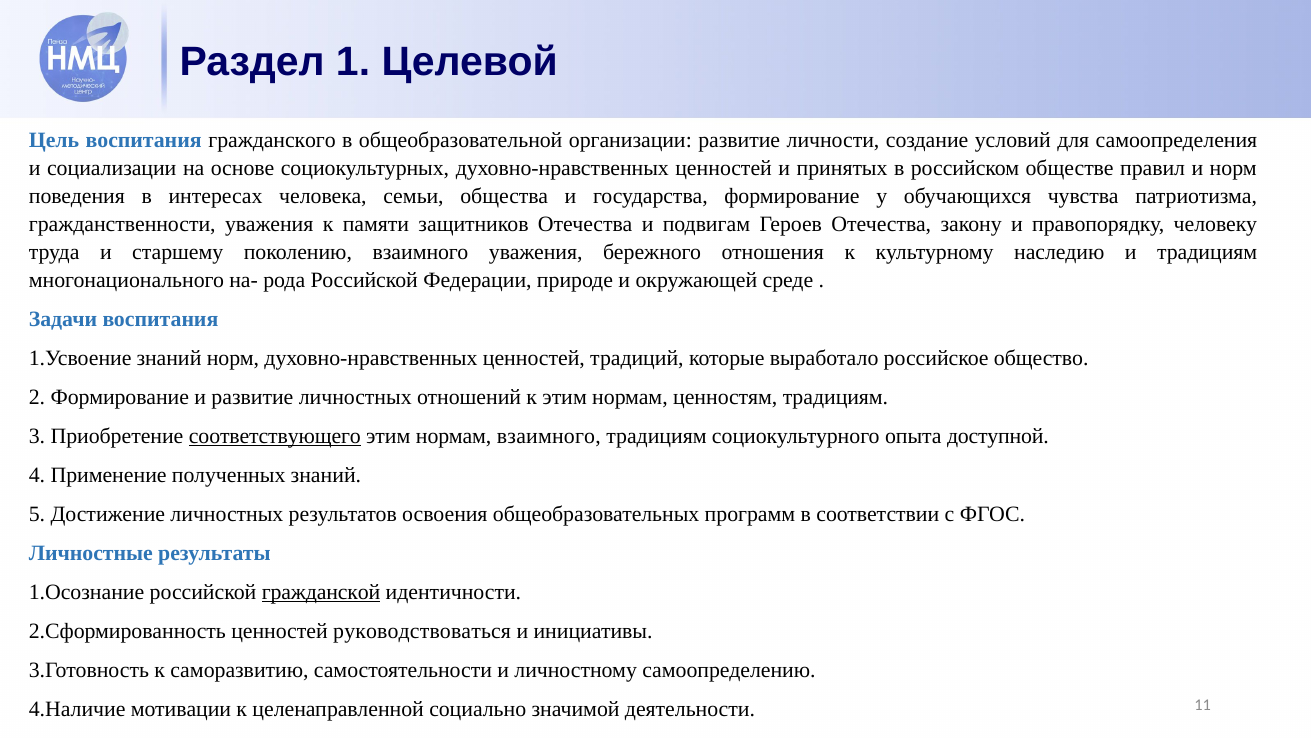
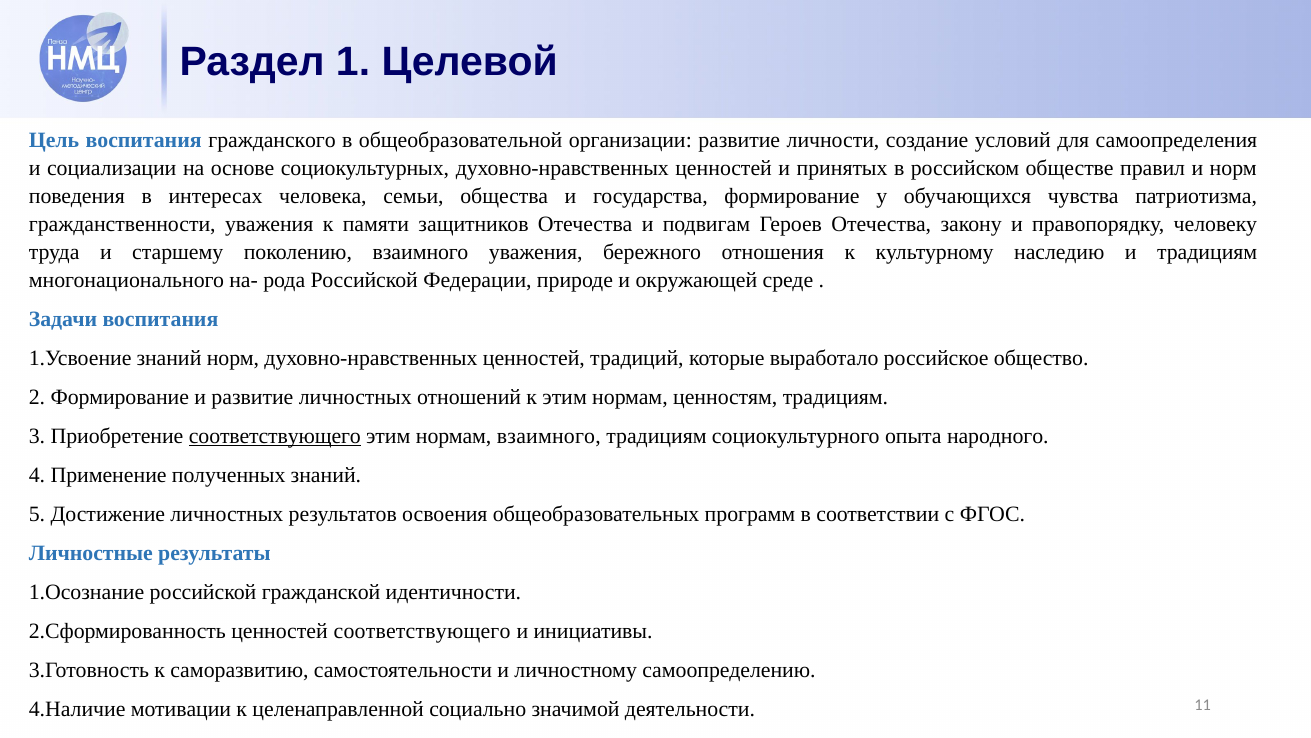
доступной: доступной -> народного
гражданской underline: present -> none
ценностей руководствоваться: руководствоваться -> соответствующего
